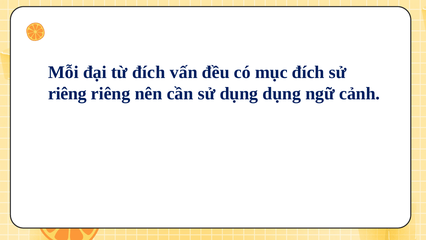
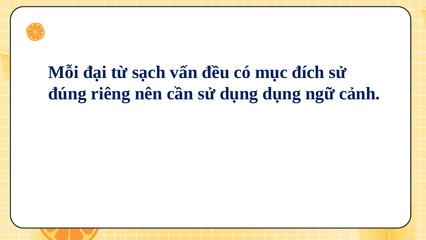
từ đích: đích -> sạch
riêng at (67, 93): riêng -> đúng
